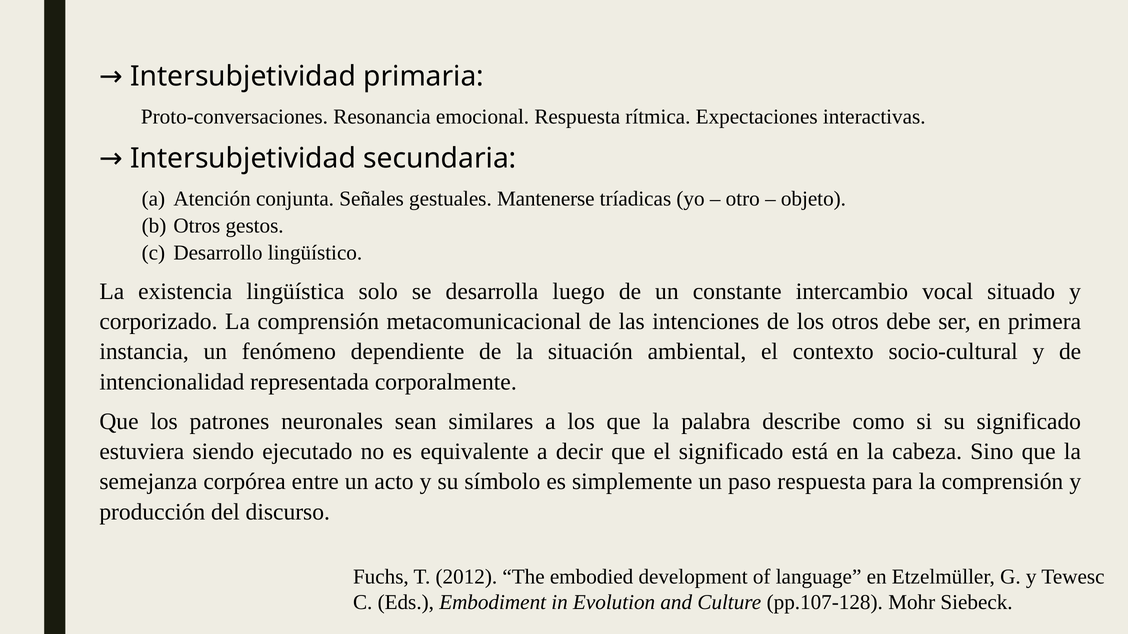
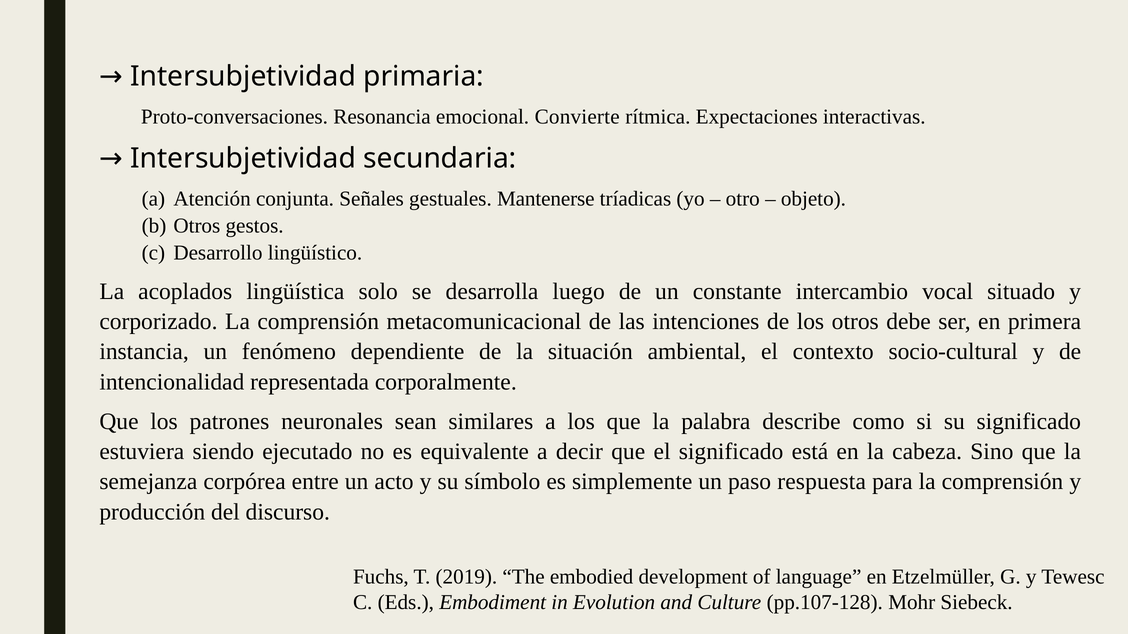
emocional Respuesta: Respuesta -> Convierte
existencia: existencia -> acoplados
2012: 2012 -> 2019
